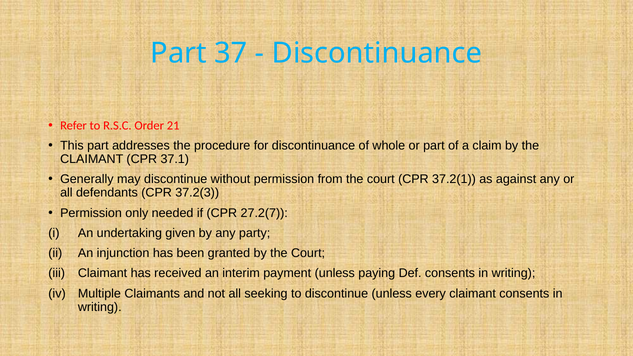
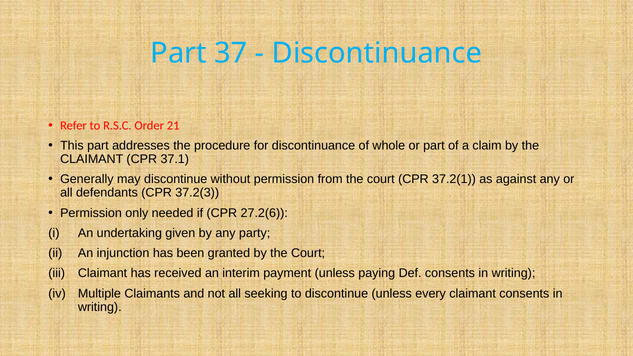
27.2(7: 27.2(7 -> 27.2(6
